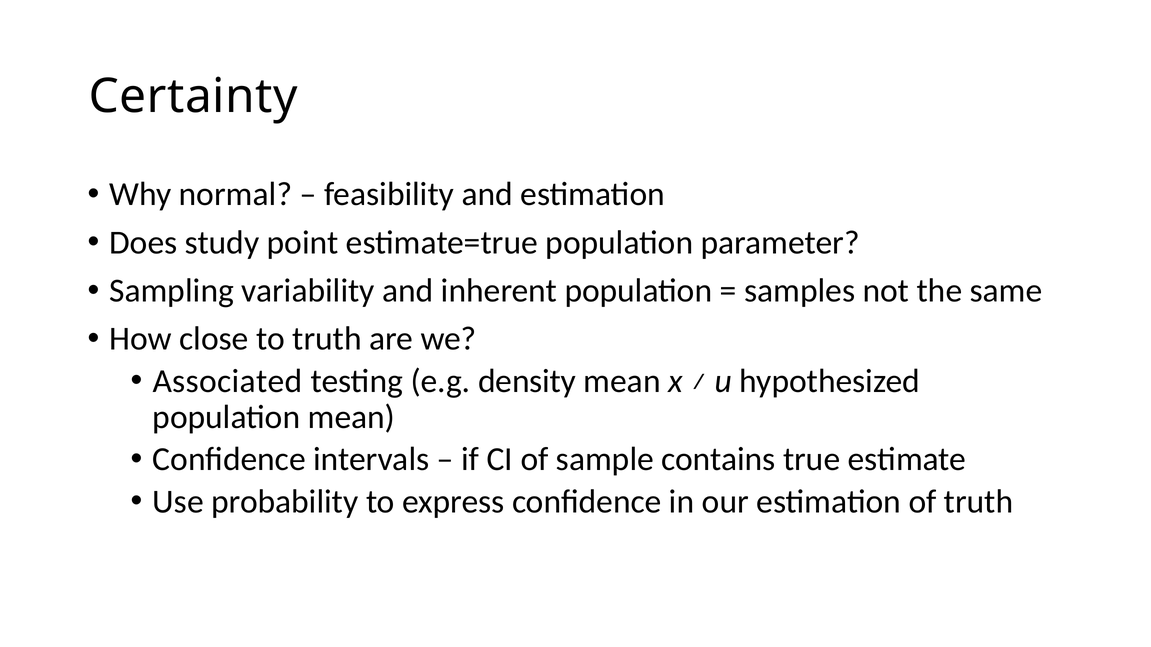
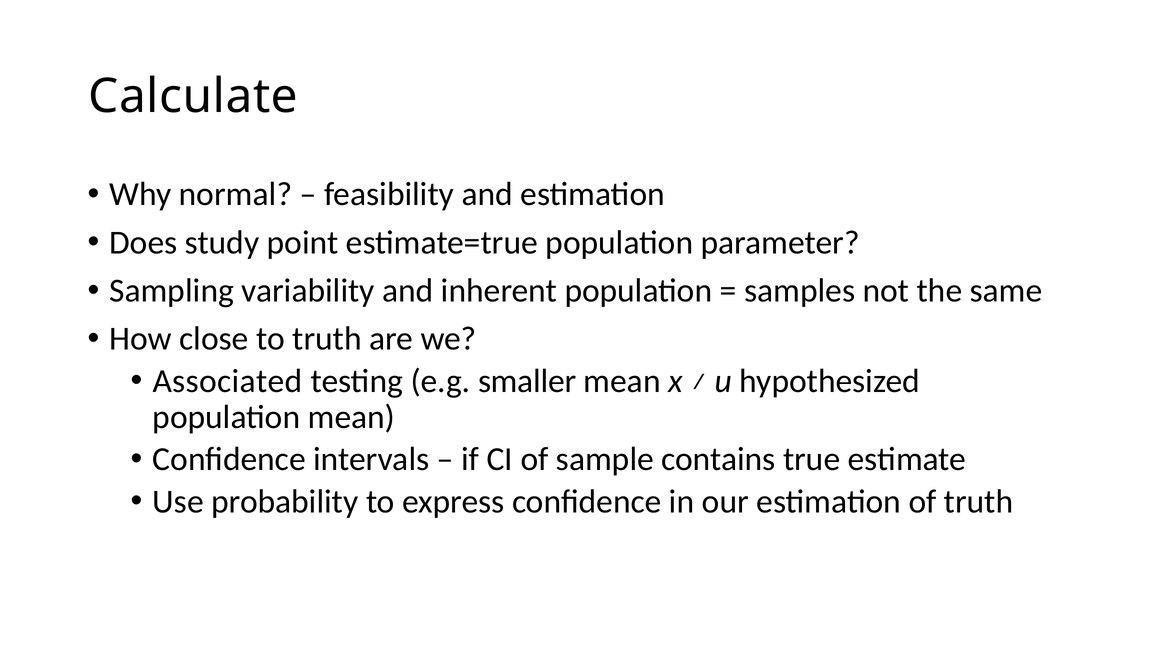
Certainty: Certainty -> Calculate
density: density -> smaller
